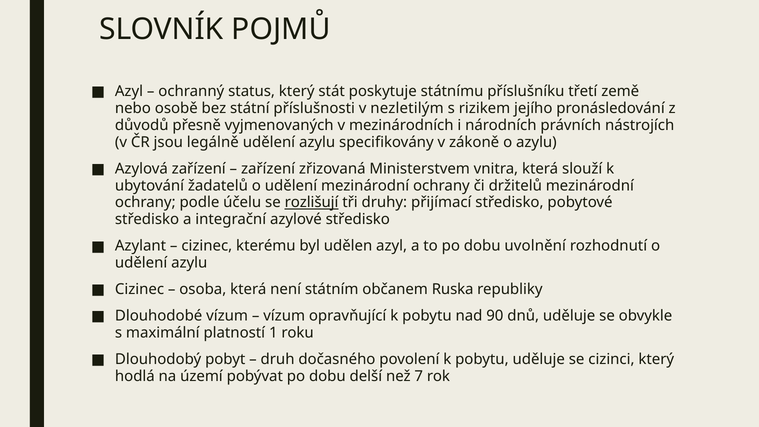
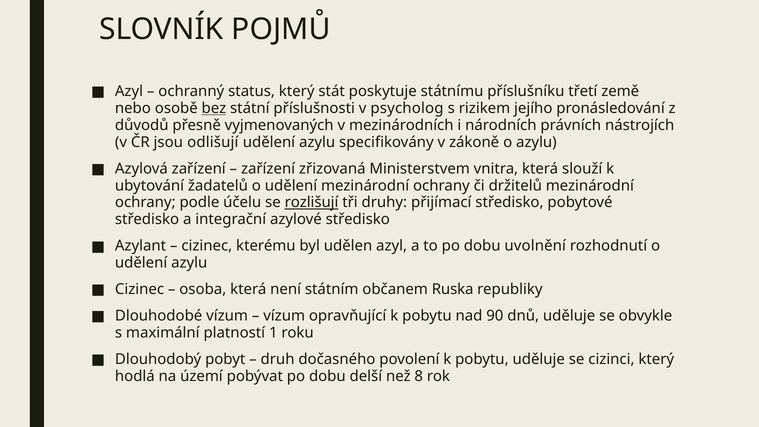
bez underline: none -> present
nezletilým: nezletilým -> psycholog
legálně: legálně -> odlišují
7: 7 -> 8
